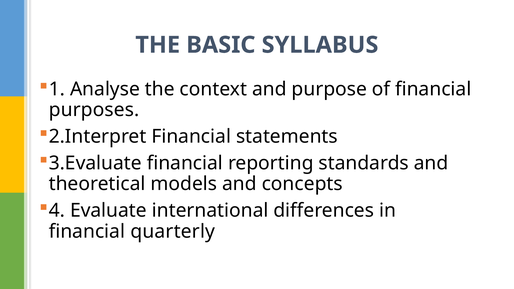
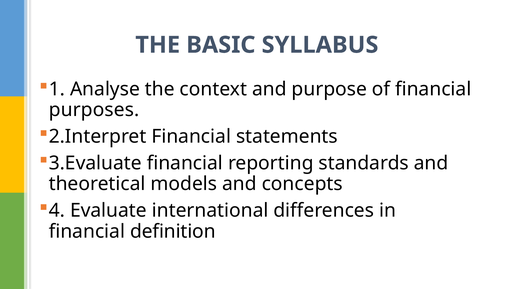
quarterly: quarterly -> definition
